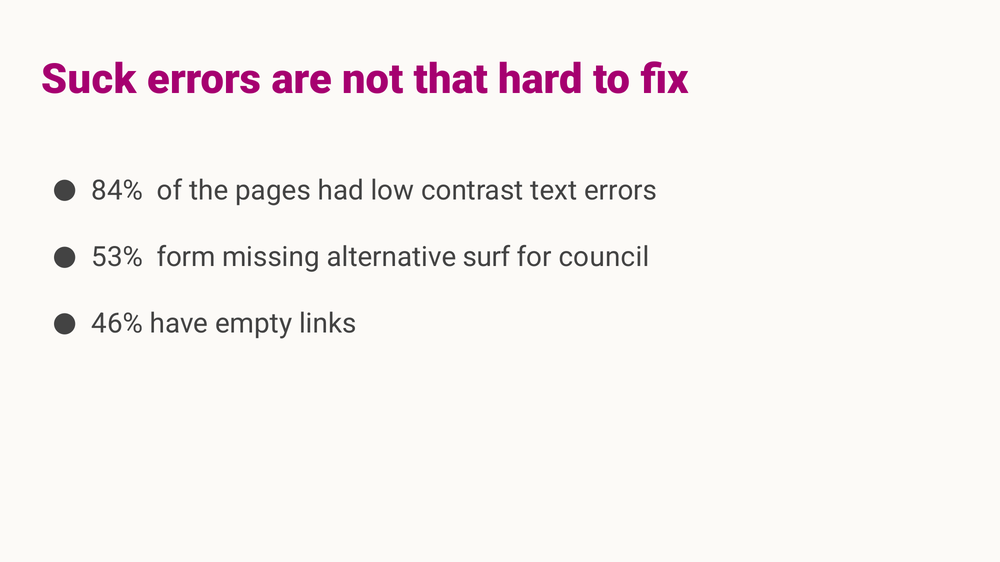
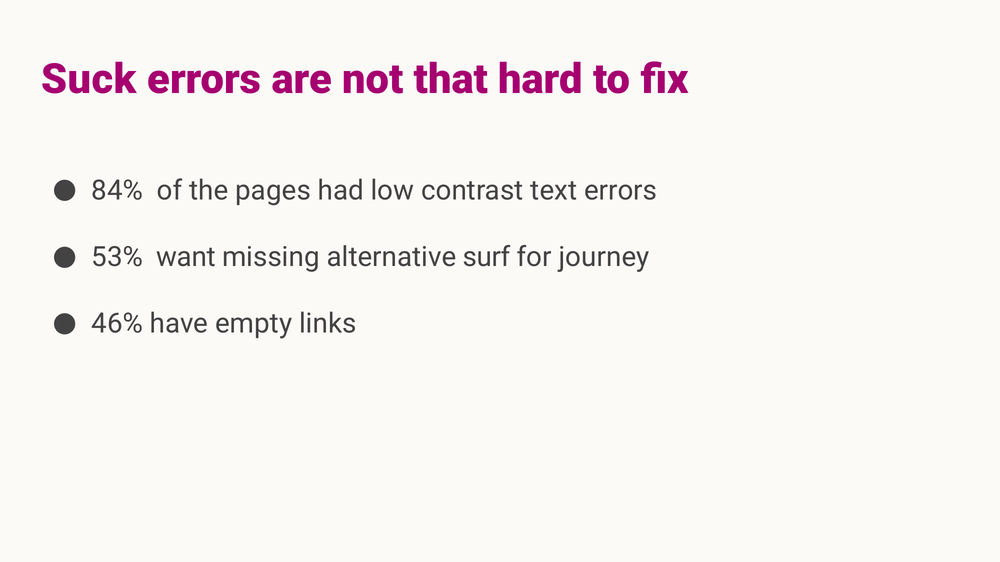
form: form -> want
council: council -> journey
